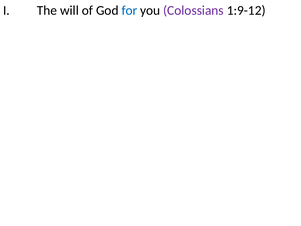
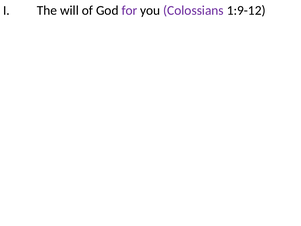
for colour: blue -> purple
